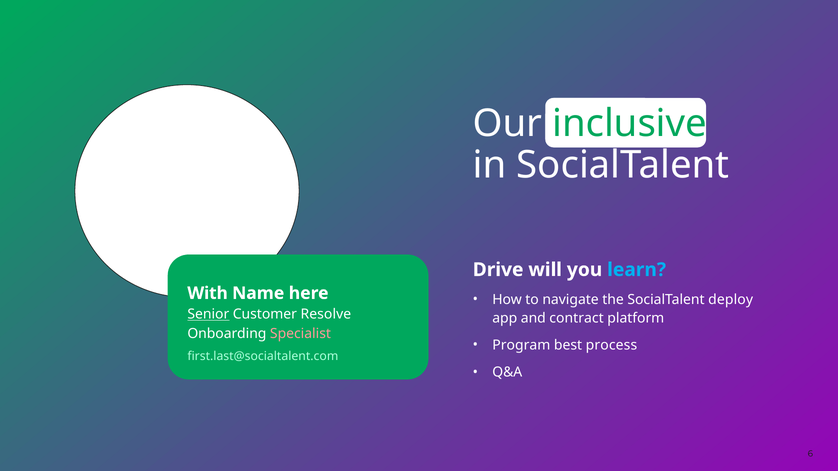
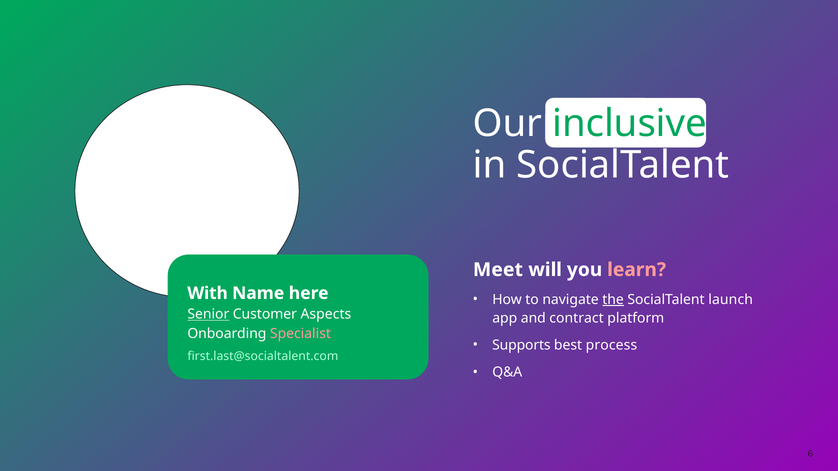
Drive: Drive -> Meet
learn colour: light blue -> pink
the underline: none -> present
deploy: deploy -> launch
Resolve: Resolve -> Aspects
Program: Program -> Supports
